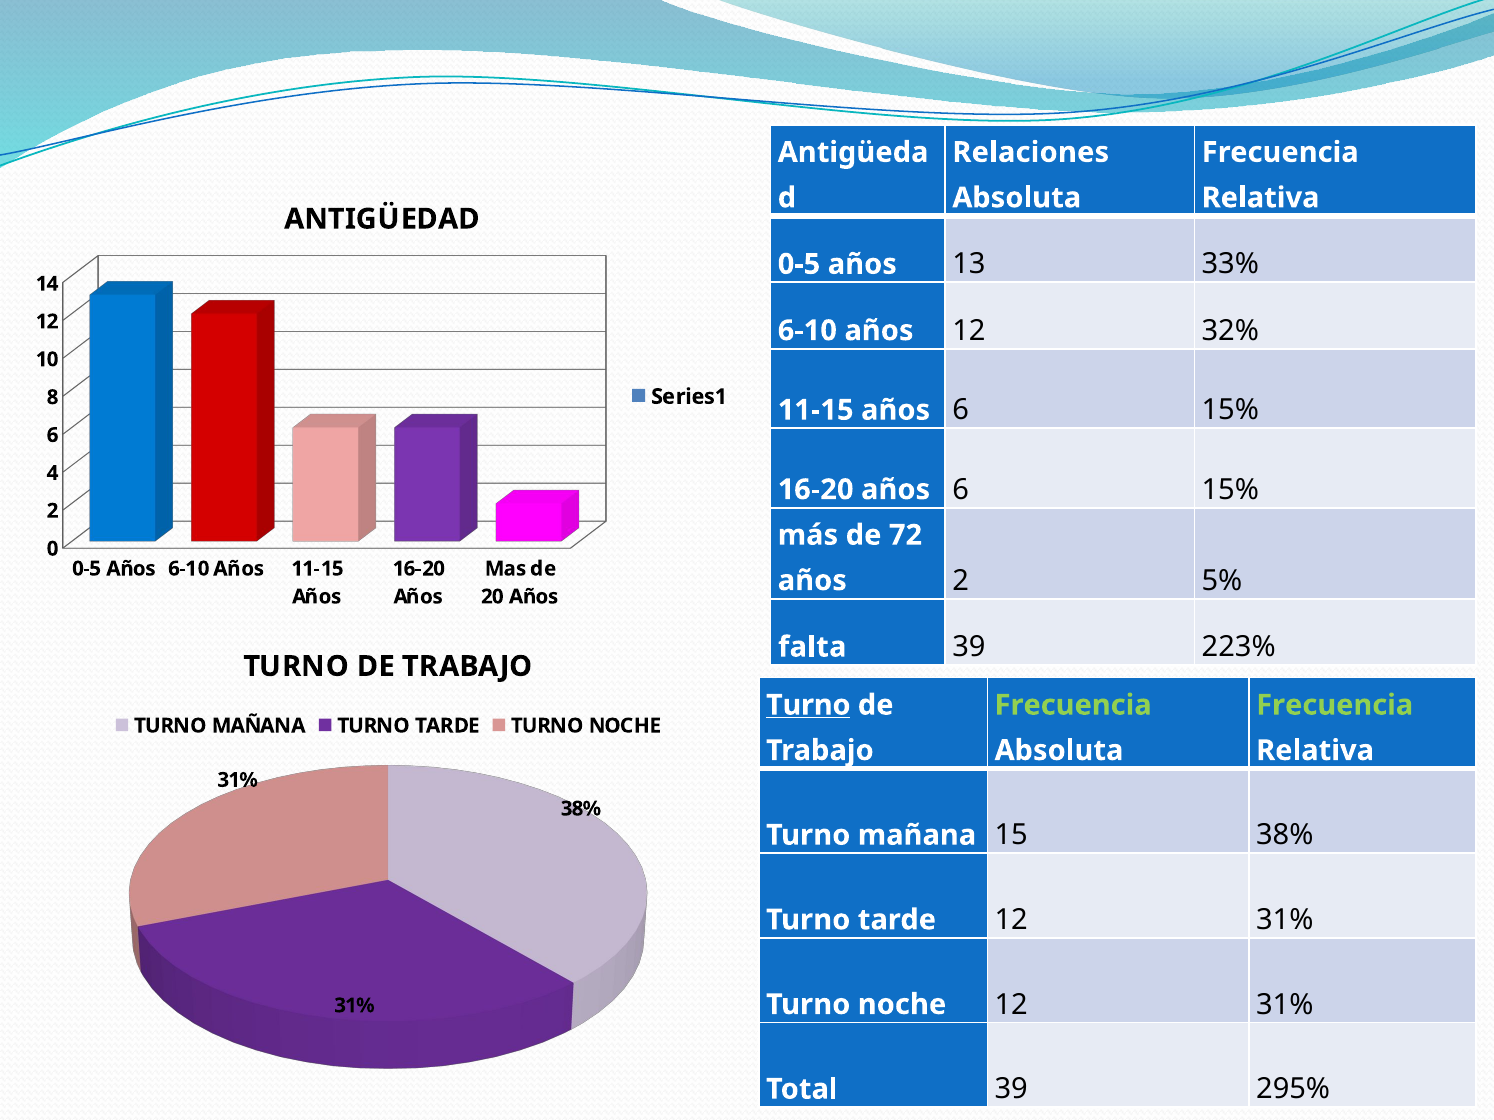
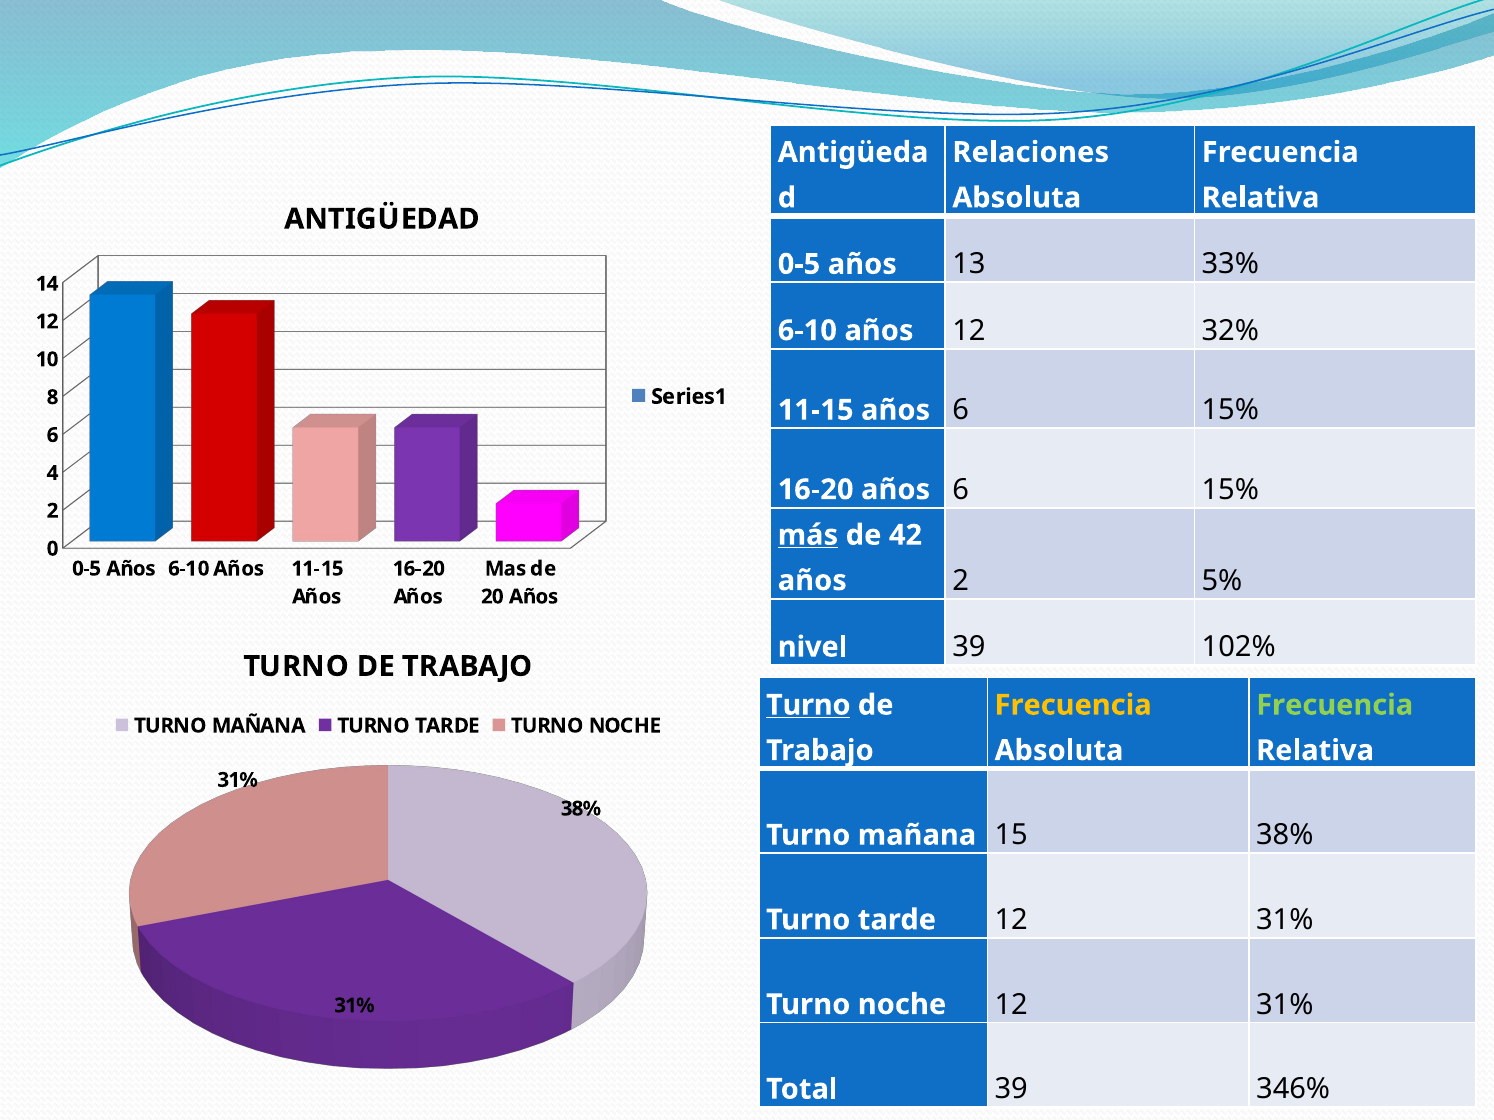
más underline: none -> present
72: 72 -> 42
falta: falta -> nivel
223%: 223% -> 102%
Frecuencia at (1073, 705) colour: light green -> yellow
295%: 295% -> 346%
